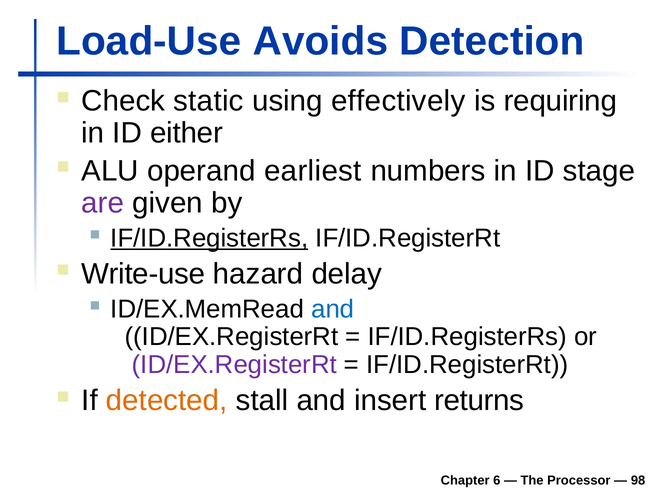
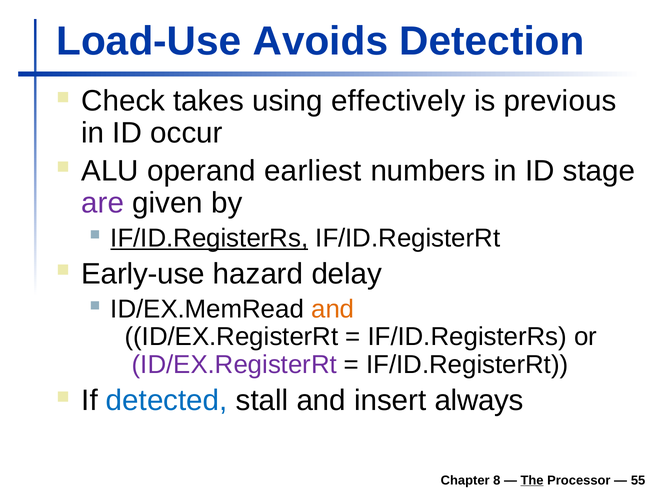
static: static -> takes
requiring: requiring -> previous
either: either -> occur
Write-use: Write-use -> Early-use
and at (333, 309) colour: blue -> orange
detected colour: orange -> blue
returns: returns -> always
6: 6 -> 8
The underline: none -> present
98: 98 -> 55
